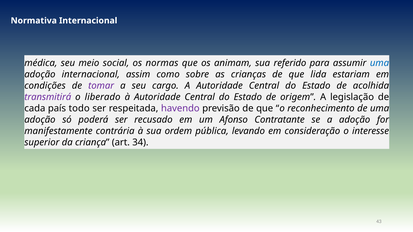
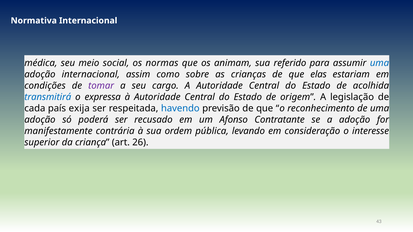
lida: lida -> elas
transmitirá colour: purple -> blue
liberado: liberado -> expressa
todo: todo -> exija
havendo colour: purple -> blue
34: 34 -> 26
